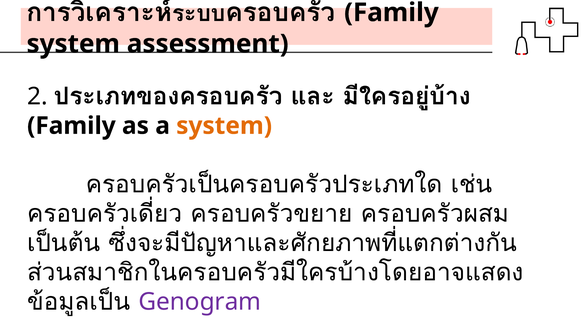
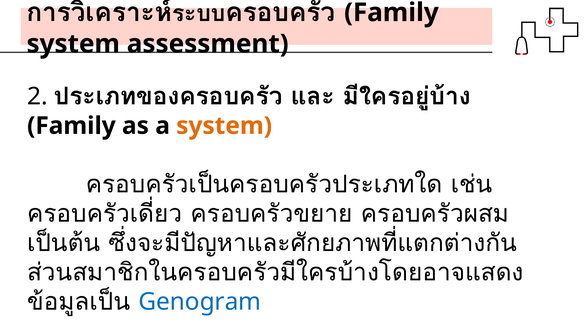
Genogram colour: purple -> blue
